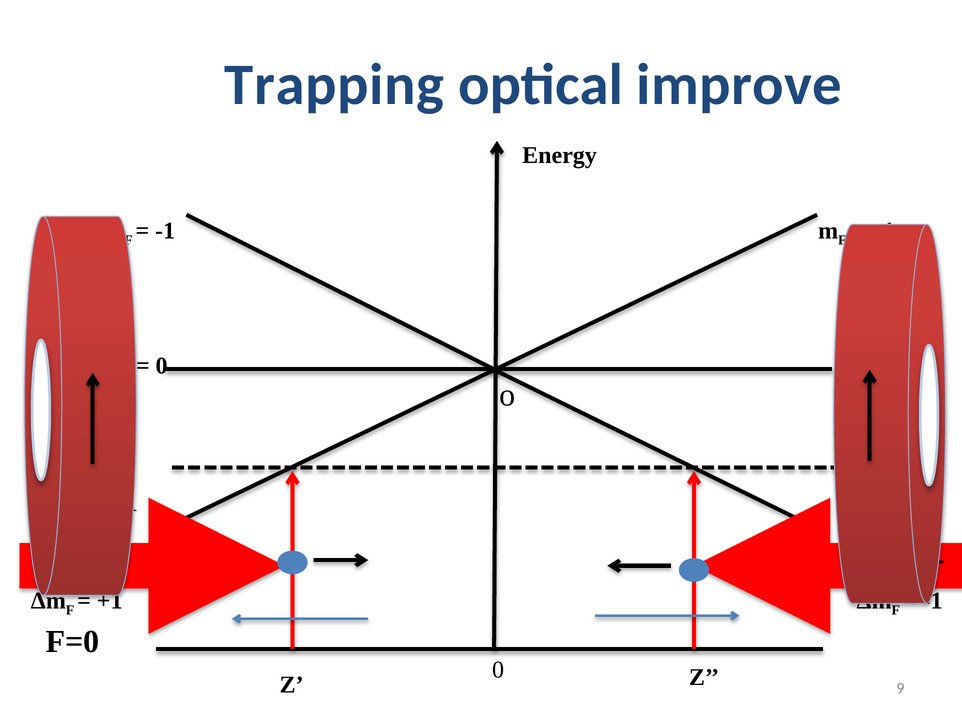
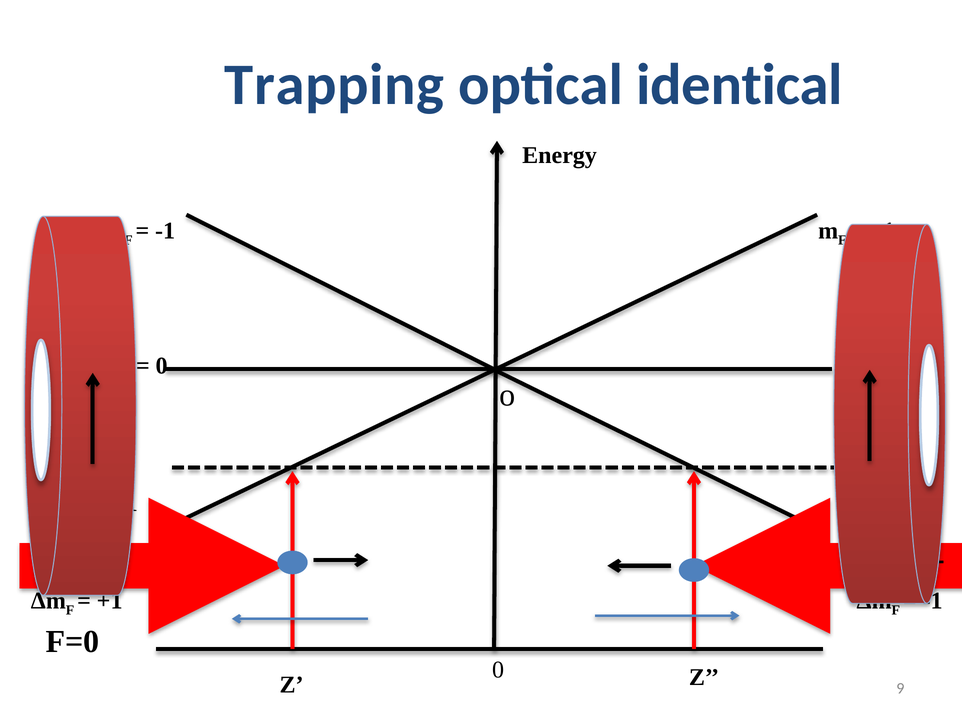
improve: improve -> identical
